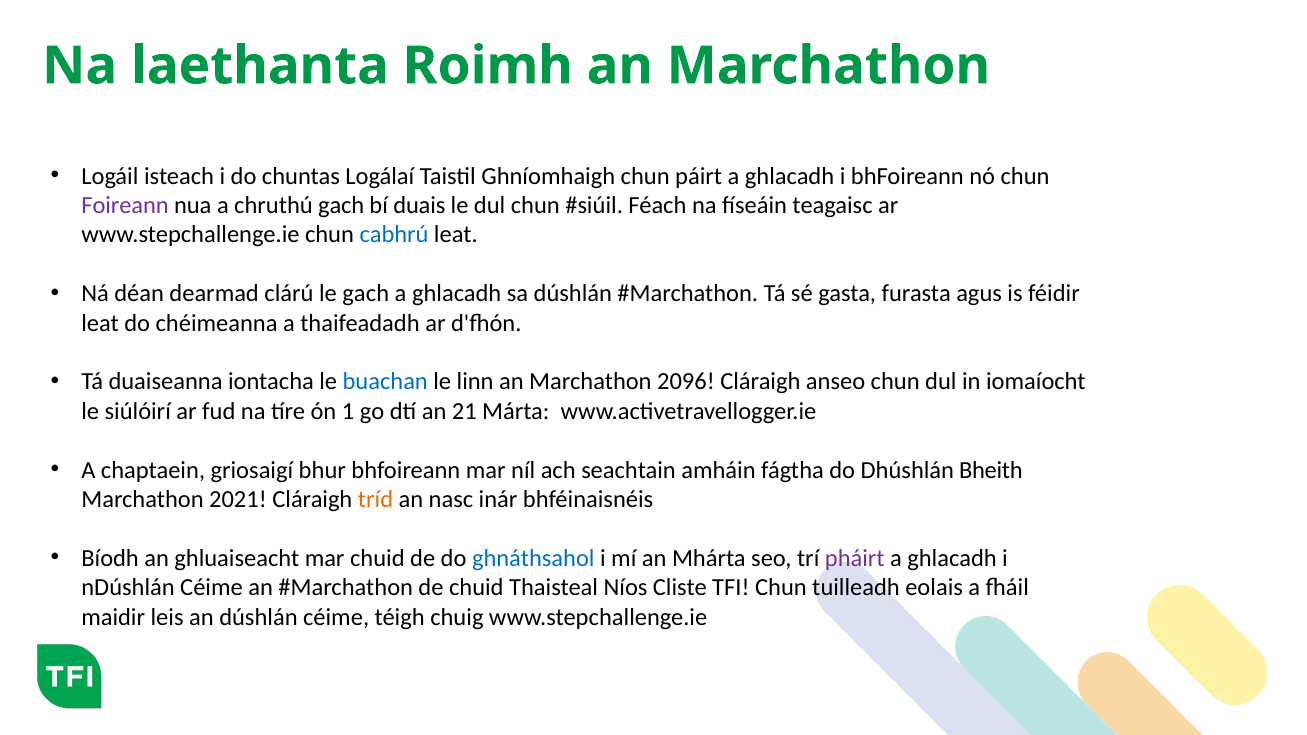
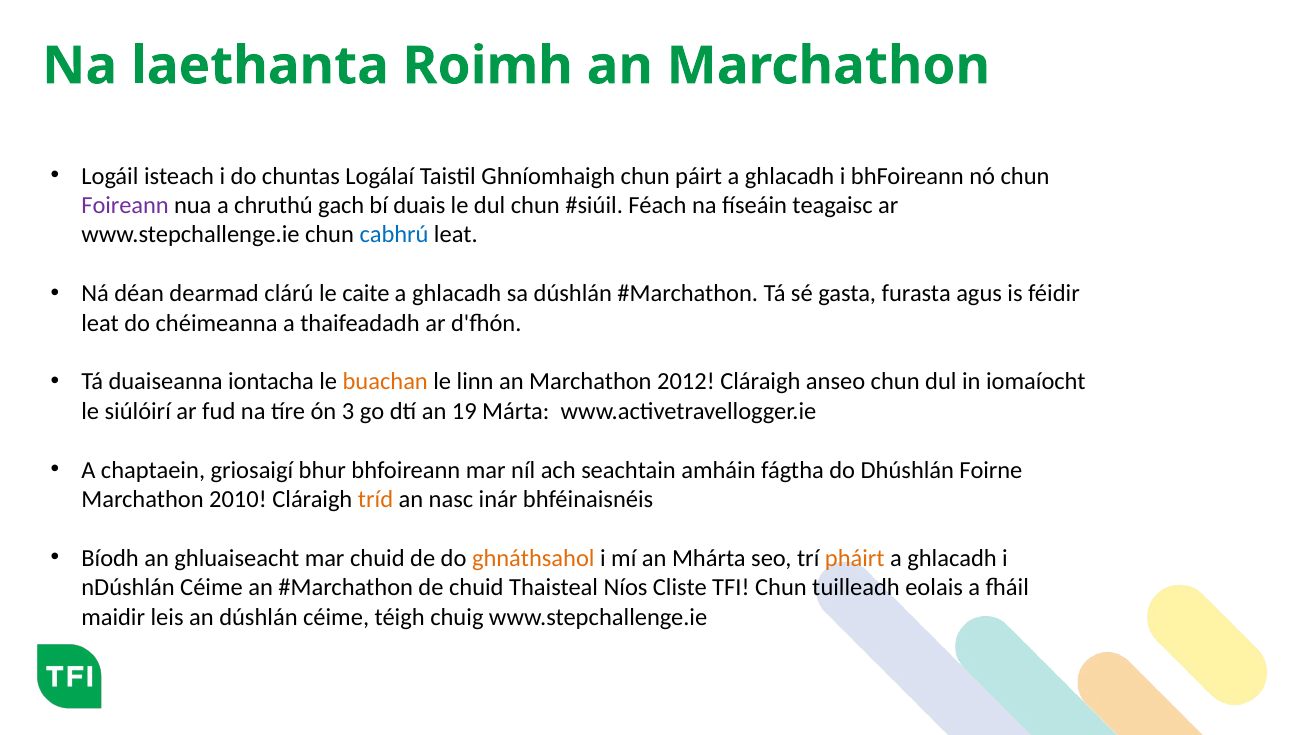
le gach: gach -> caite
buachan colour: blue -> orange
2096: 2096 -> 2012
1: 1 -> 3
21: 21 -> 19
Bheith: Bheith -> Foirne
2021: 2021 -> 2010
ghnáthsahol colour: blue -> orange
pháirt colour: purple -> orange
